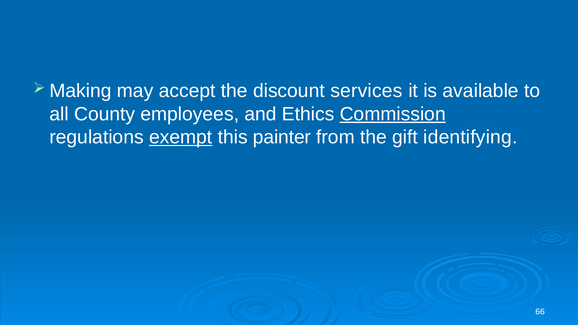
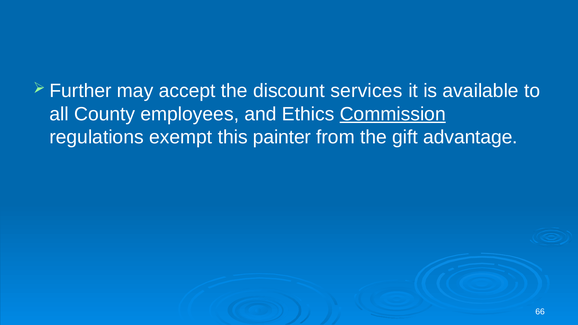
Making: Making -> Further
exempt underline: present -> none
identifying: identifying -> advantage
